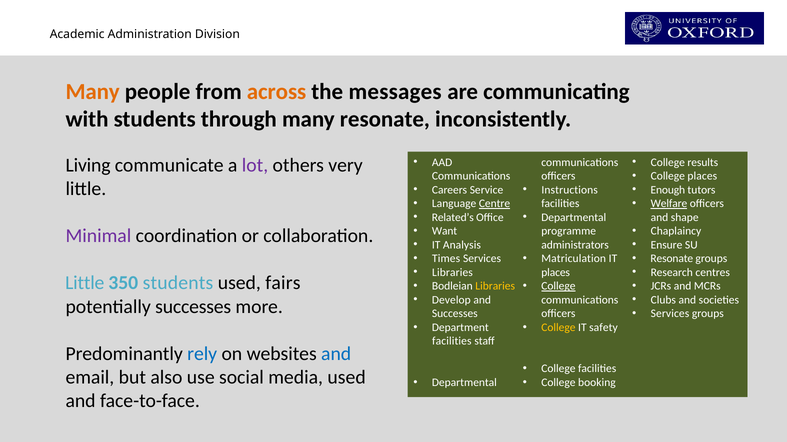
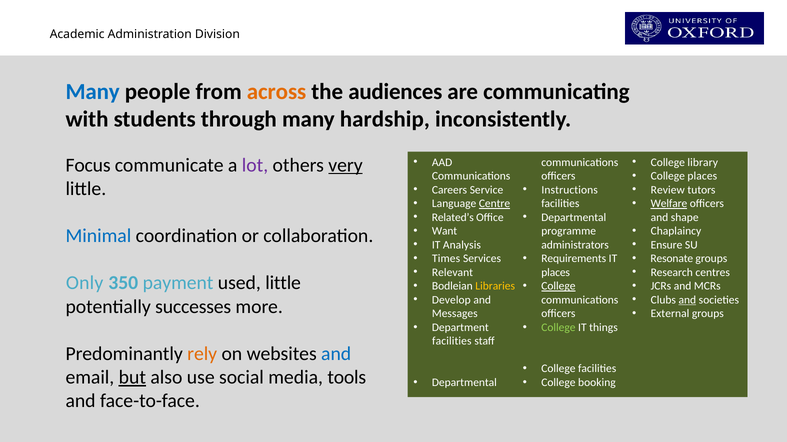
Many at (93, 92) colour: orange -> blue
messages: messages -> audiences
many resonate: resonate -> hardship
results: results -> library
Living: Living -> Focus
very underline: none -> present
Enough: Enough -> Review
Minimal colour: purple -> blue
Matriculation: Matriculation -> Requirements
Libraries at (452, 273): Libraries -> Relevant
Little at (85, 283): Little -> Only
350 students: students -> payment
used fairs: fairs -> little
and at (687, 300) underline: none -> present
Services at (670, 314): Services -> External
Successes at (455, 314): Successes -> Messages
College at (558, 328) colour: yellow -> light green
safety: safety -> things
rely colour: blue -> orange
but underline: none -> present
media used: used -> tools
